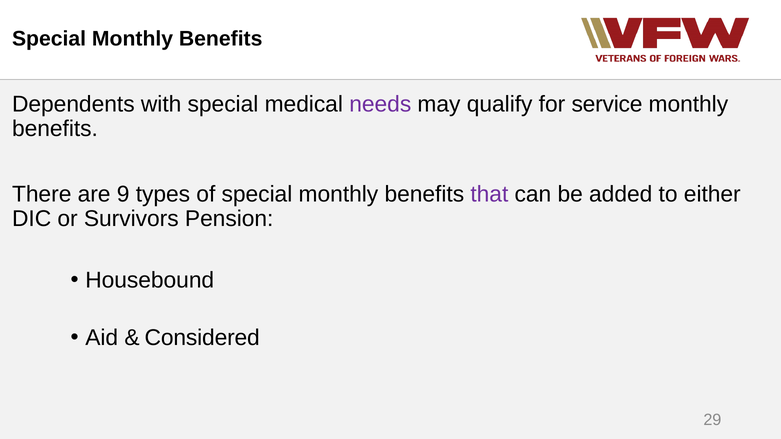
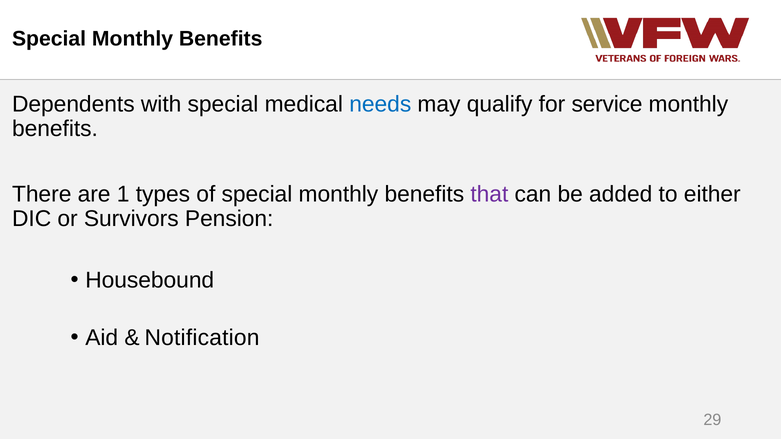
needs colour: purple -> blue
9: 9 -> 1
Considered: Considered -> Notification
